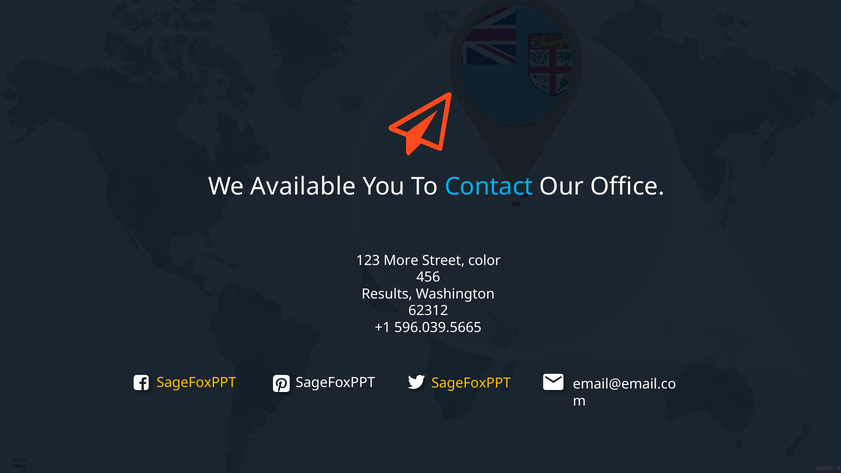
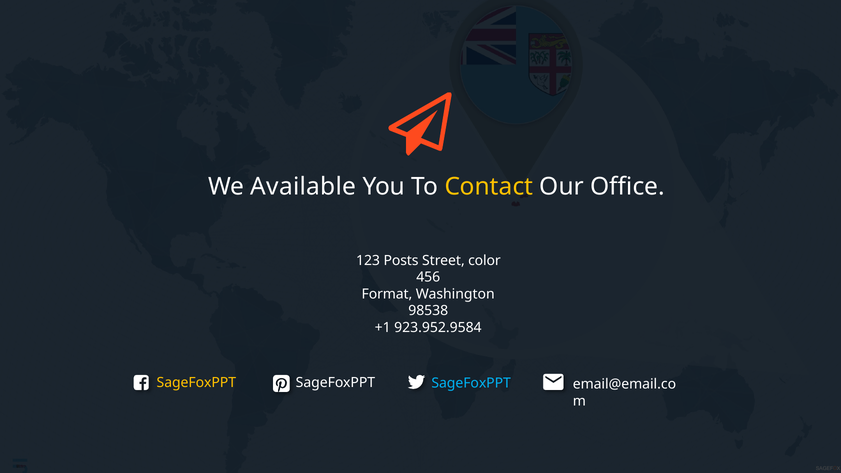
Contact colour: light blue -> yellow
More: More -> Posts
Results: Results -> Format
62312: 62312 -> 98538
596.039.5665: 596.039.5665 -> 923.952.9584
SageFoxPPT at (471, 383) colour: yellow -> light blue
